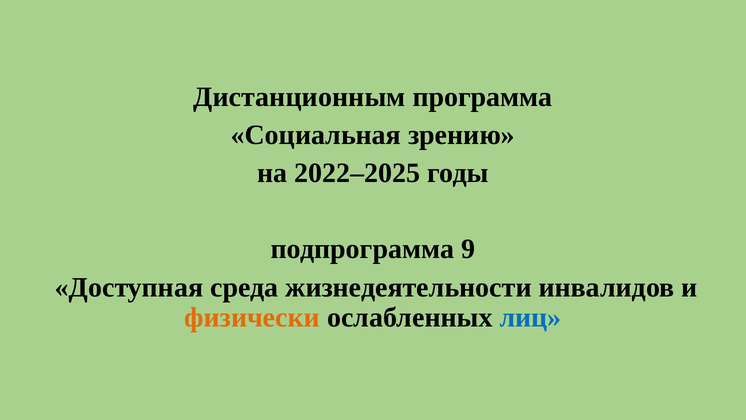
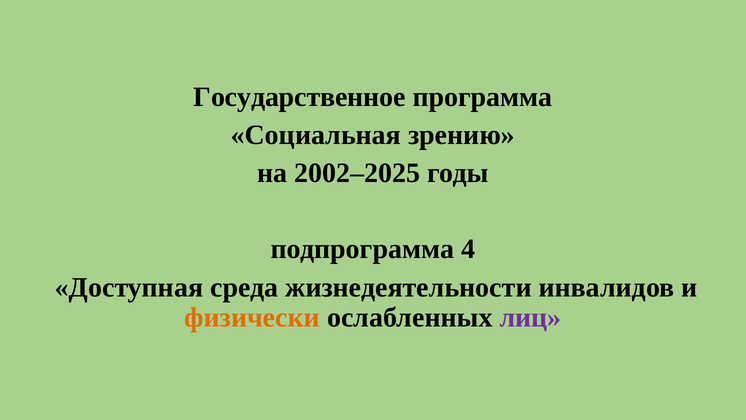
Дистанционным: Дистанционным -> Государственное
2022–2025: 2022–2025 -> 2002–2025
9: 9 -> 4
лиц colour: blue -> purple
